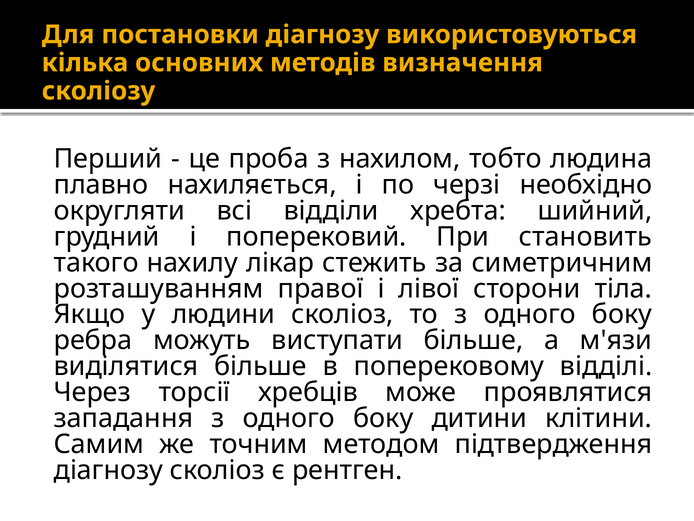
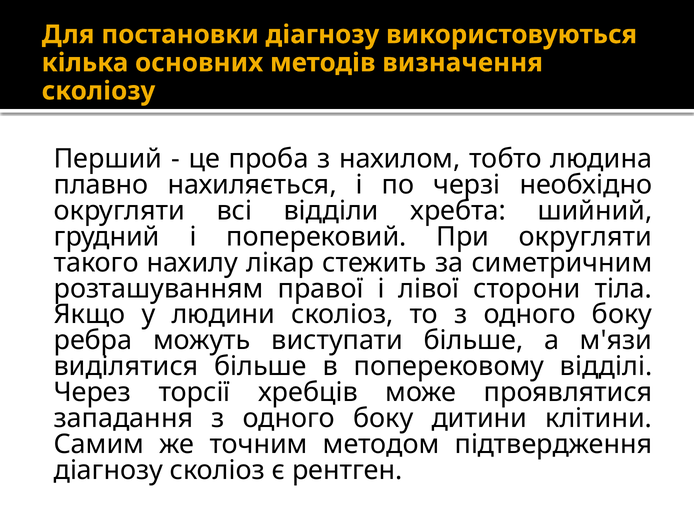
При становить: становить -> округляти
